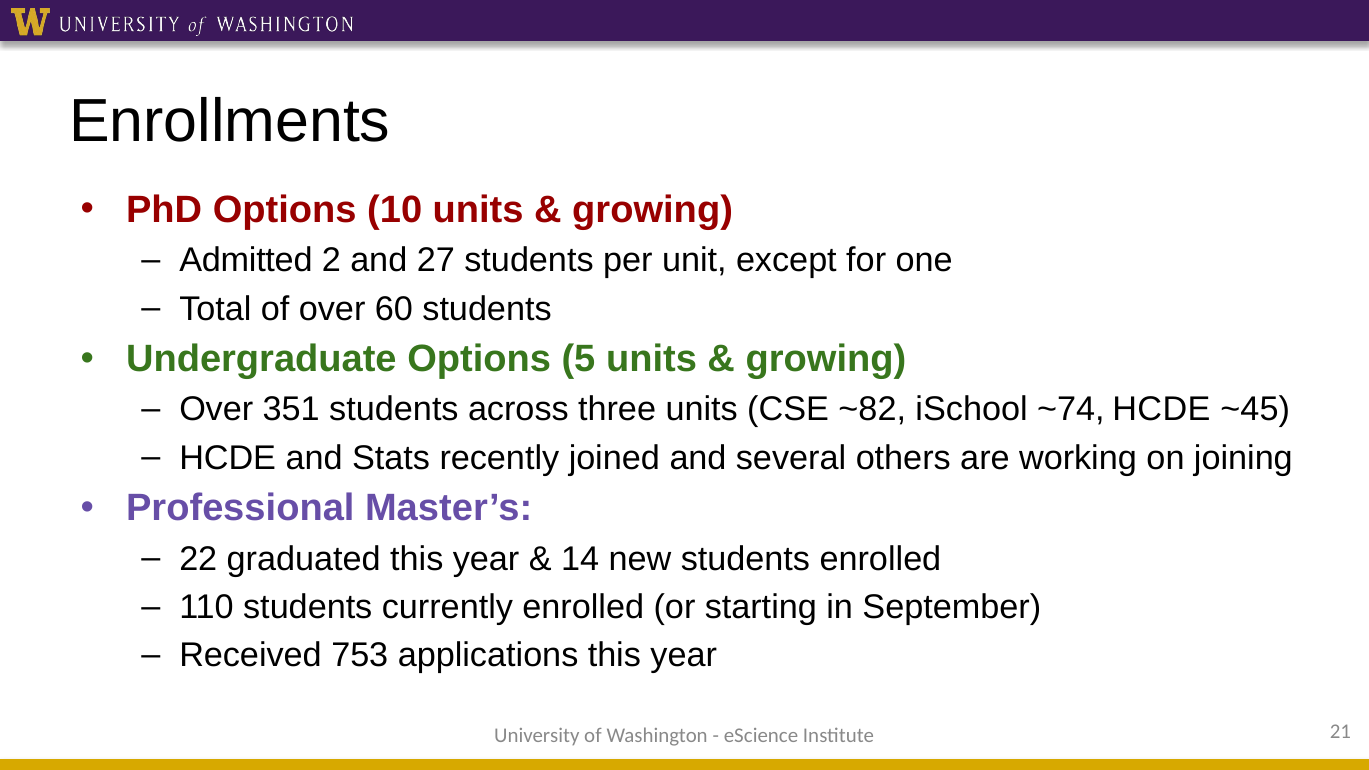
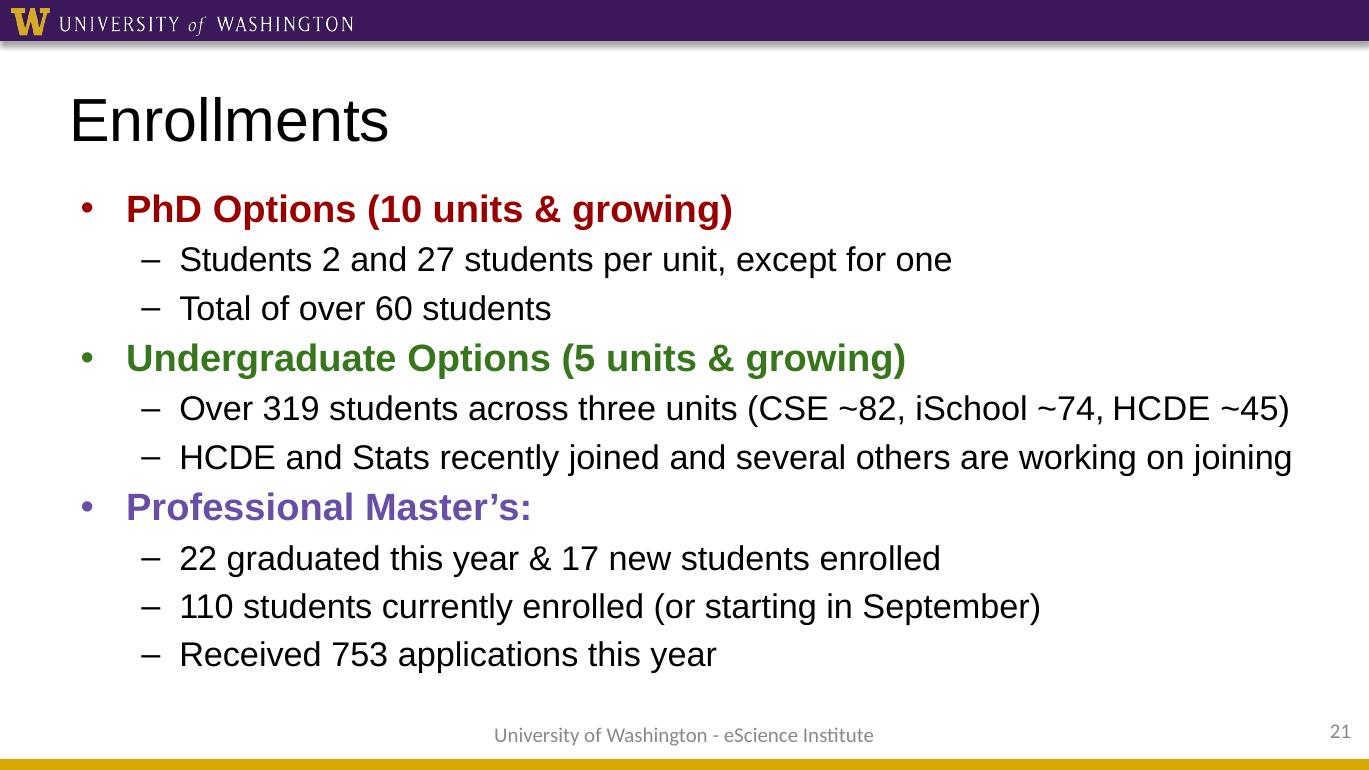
Admitted at (246, 260): Admitted -> Students
351: 351 -> 319
14: 14 -> 17
